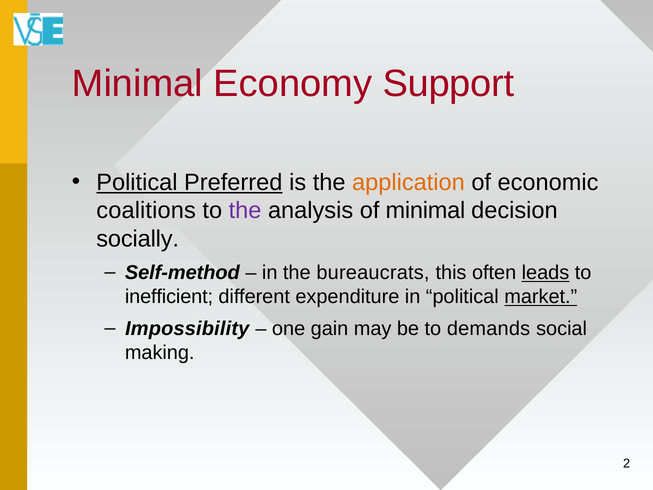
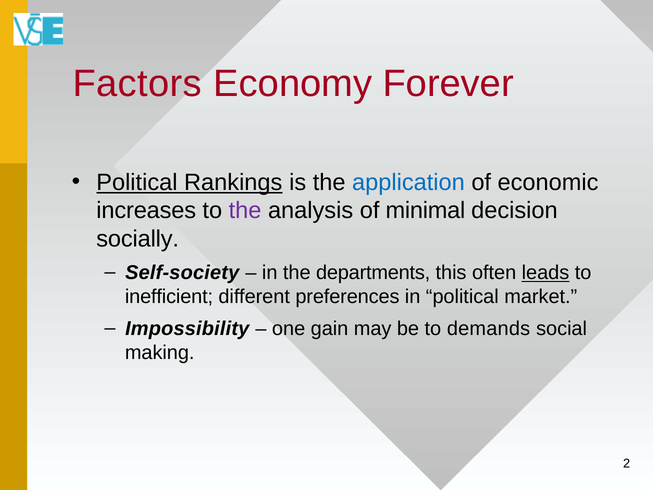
Minimal at (137, 83): Minimal -> Factors
Support: Support -> Forever
Preferred: Preferred -> Rankings
application colour: orange -> blue
coalitions: coalitions -> increases
Self-method: Self-method -> Self-society
bureaucrats: bureaucrats -> departments
expenditure: expenditure -> preferences
market underline: present -> none
